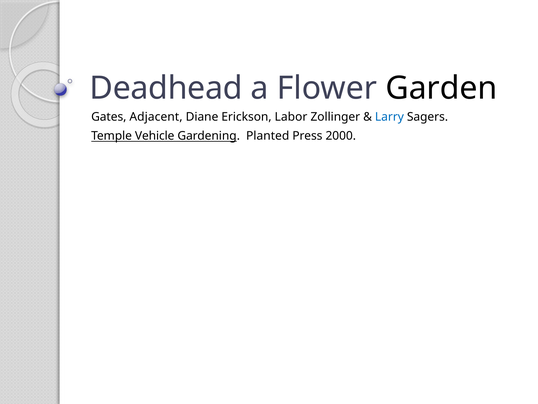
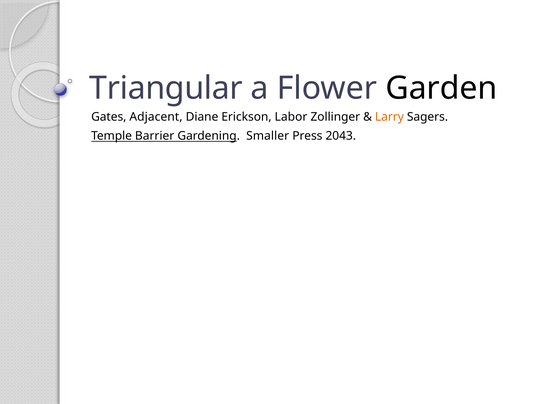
Deadhead: Deadhead -> Triangular
Larry colour: blue -> orange
Vehicle: Vehicle -> Barrier
Planted: Planted -> Smaller
2000: 2000 -> 2043
